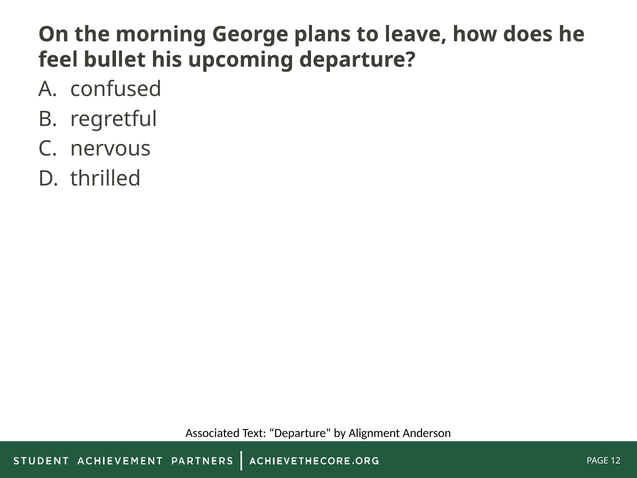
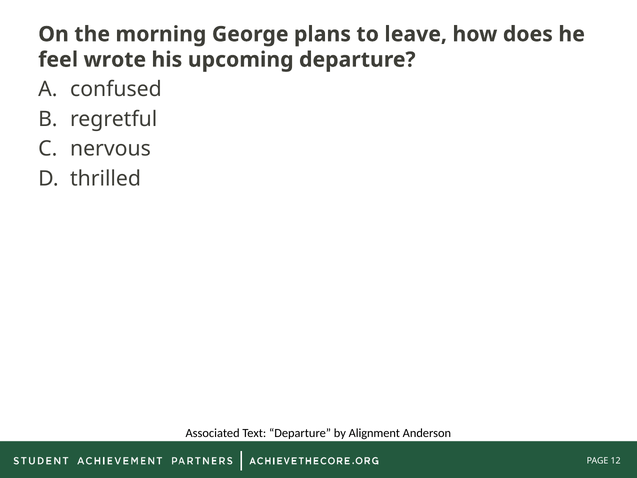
bullet: bullet -> wrote
